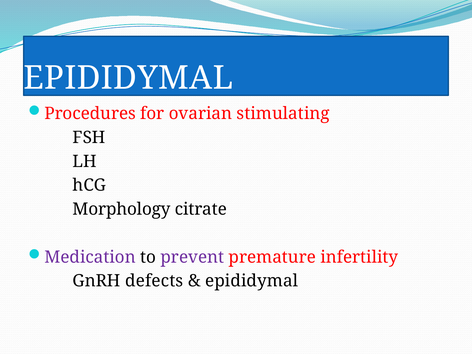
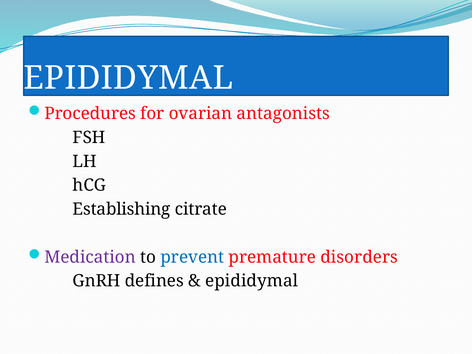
stimulating: stimulating -> antagonists
Morphology: Morphology -> Establishing
prevent colour: purple -> blue
infertility: infertility -> disorders
defects: defects -> defines
